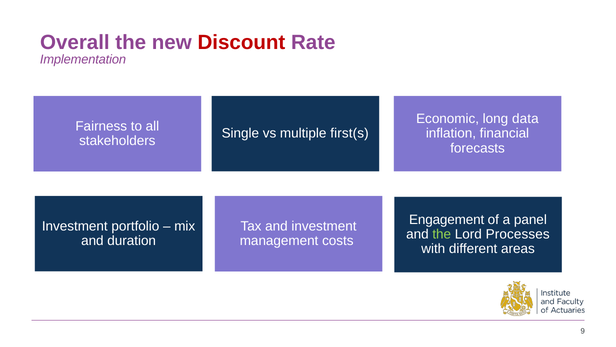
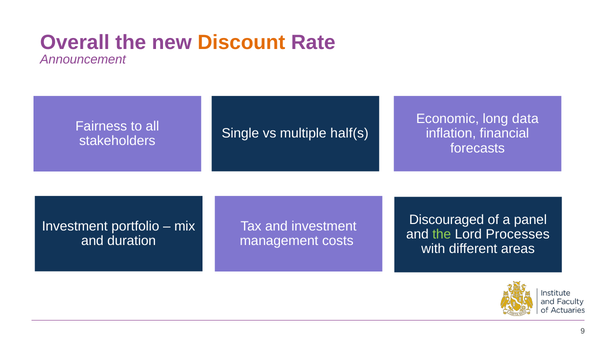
Discount colour: red -> orange
Implementation: Implementation -> Announcement
first(s: first(s -> half(s
Engagement: Engagement -> Discouraged
